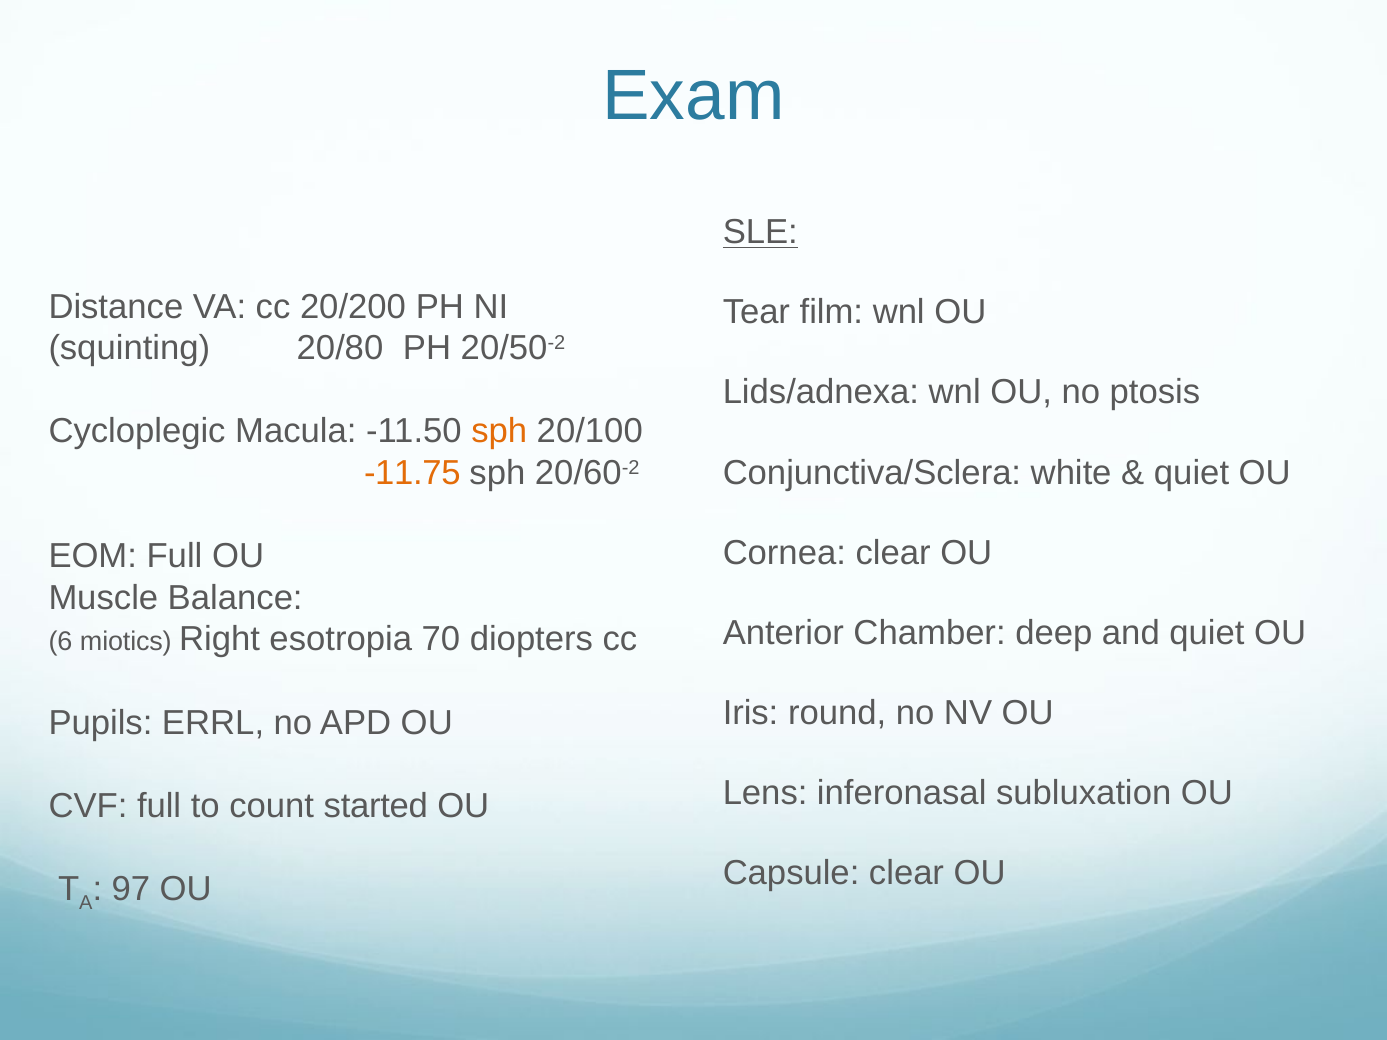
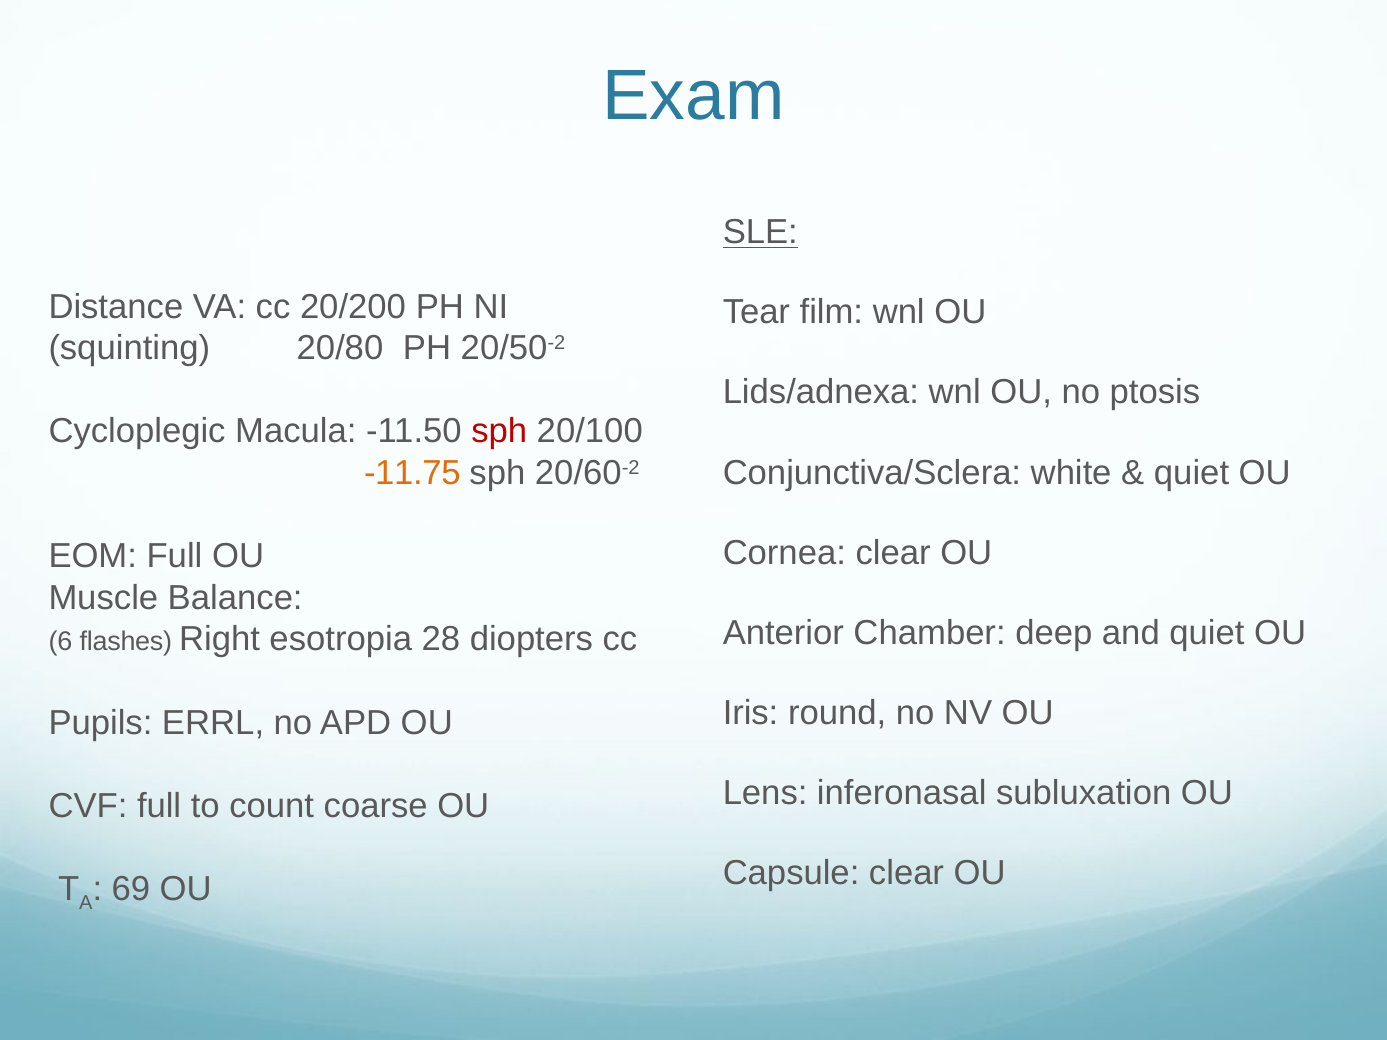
sph at (499, 432) colour: orange -> red
miotics: miotics -> flashes
70: 70 -> 28
started: started -> coarse
97: 97 -> 69
